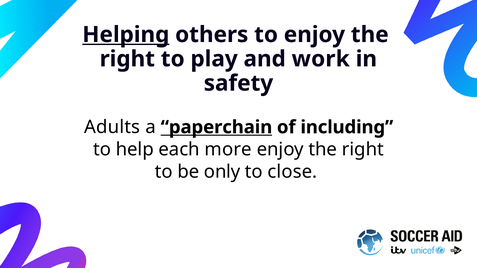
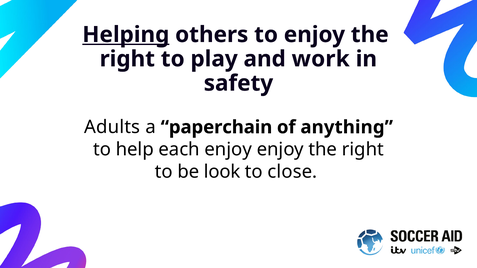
paperchain underline: present -> none
including: including -> anything
each more: more -> enjoy
only: only -> look
